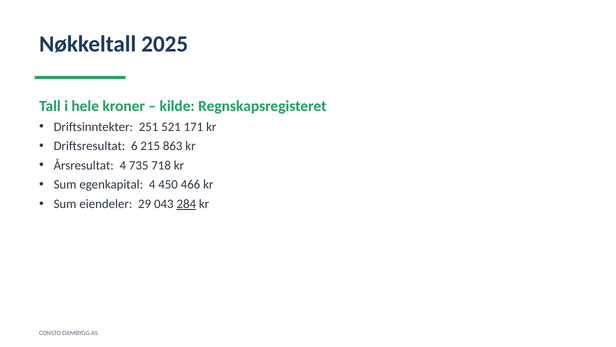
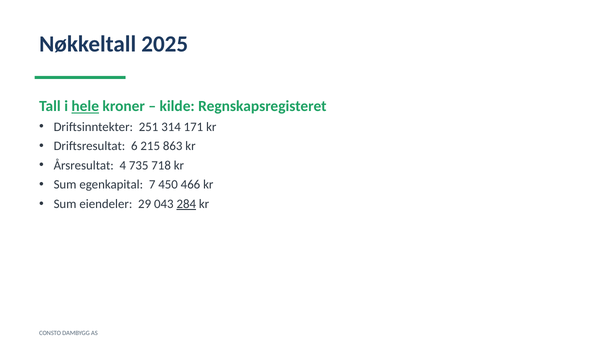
hele underline: none -> present
521: 521 -> 314
egenkapital 4: 4 -> 7
